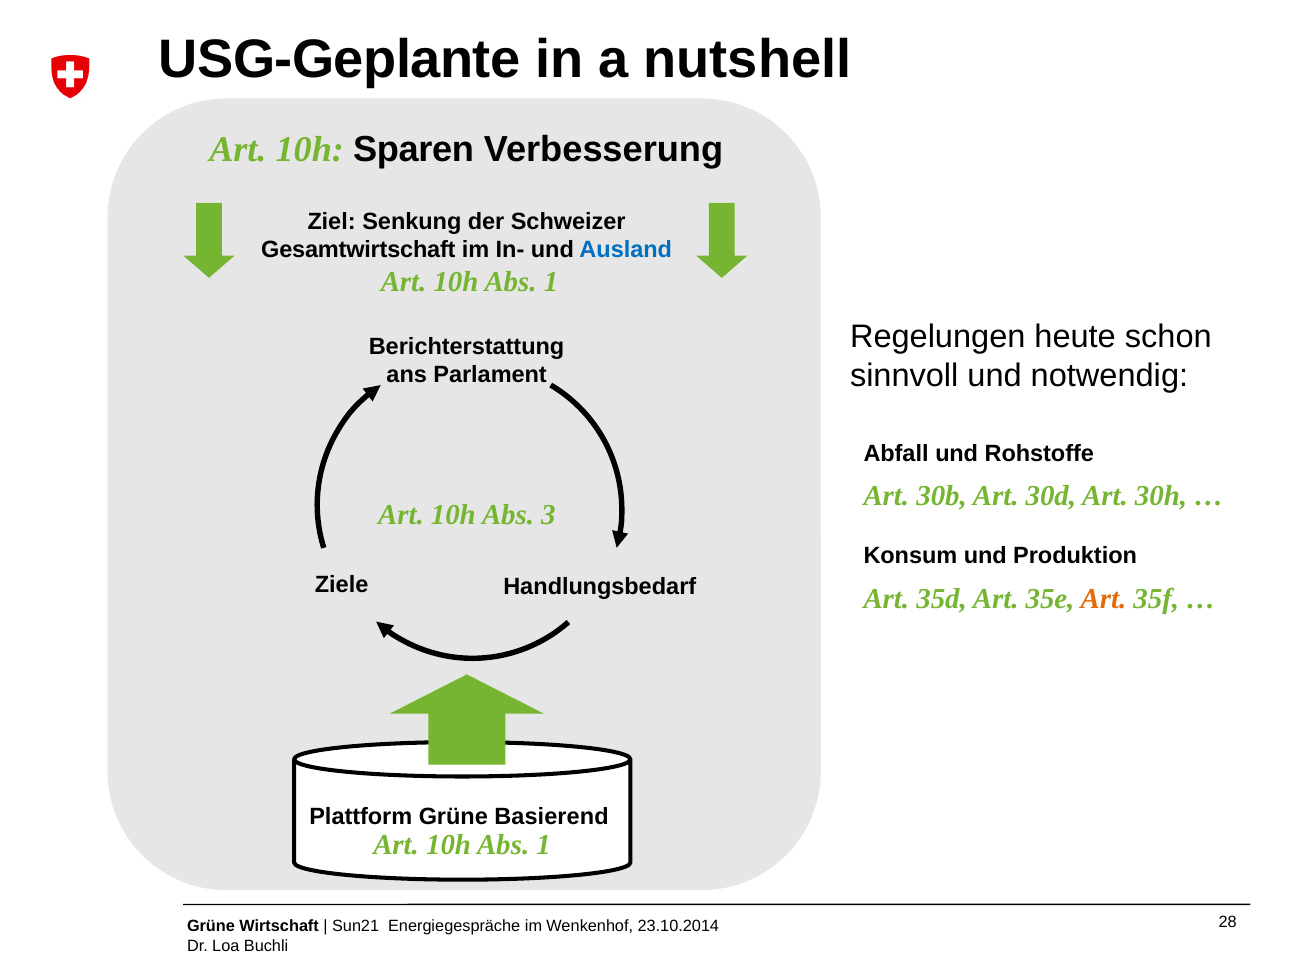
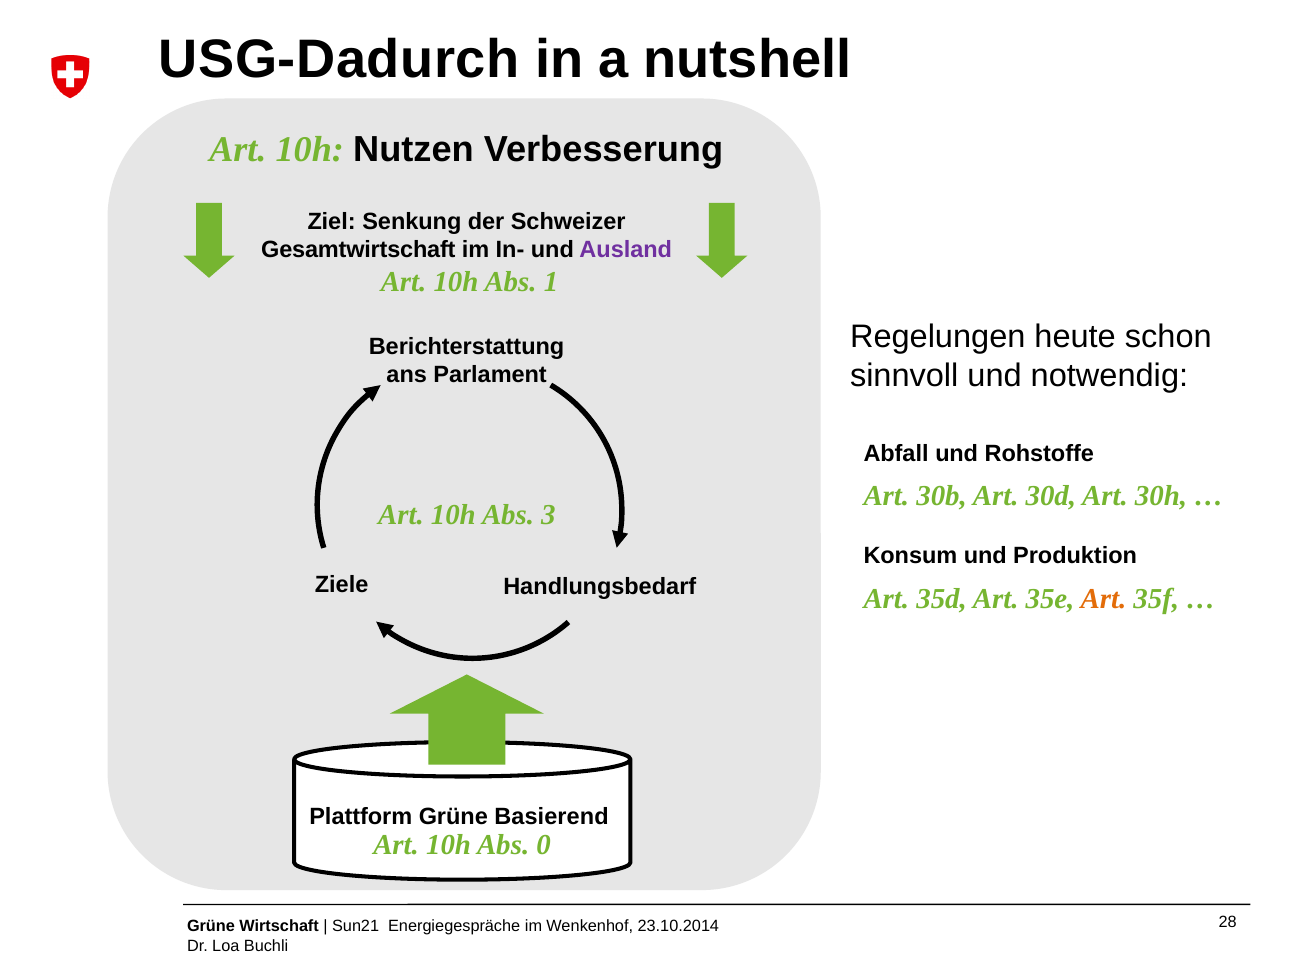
USG-Geplante: USG-Geplante -> USG-Dadurch
Sparen: Sparen -> Nutzen
Ausland colour: blue -> purple
1 at (544, 846): 1 -> 0
